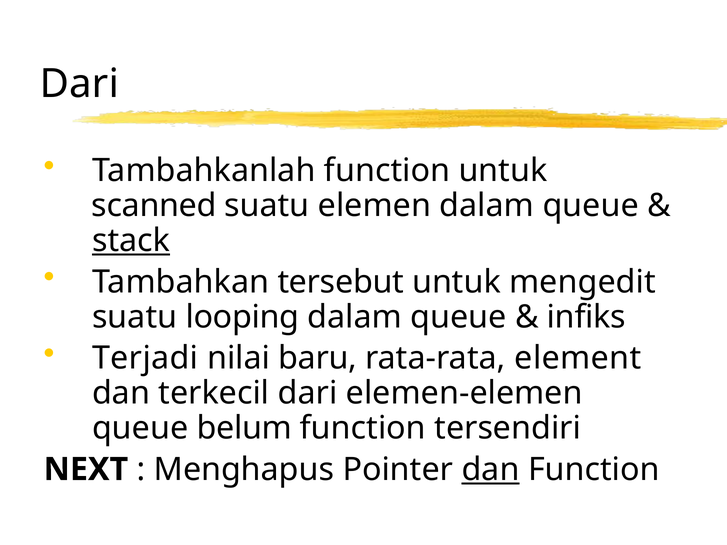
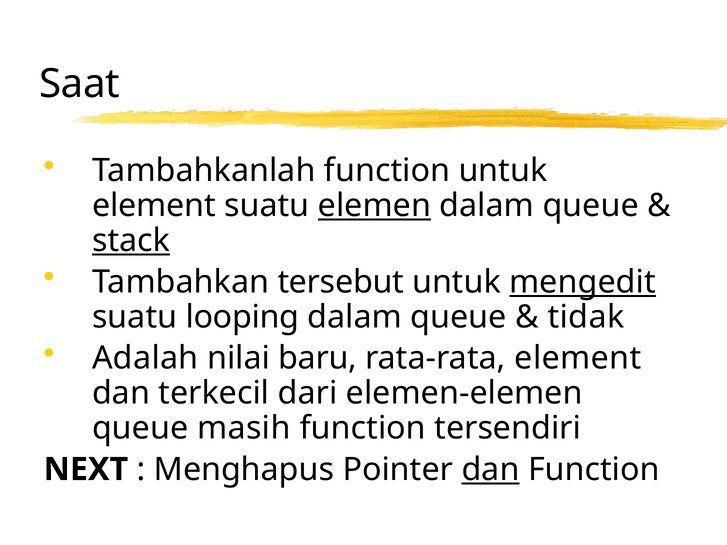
Dari at (79, 84): Dari -> Saat
scanned at (154, 206): scanned -> element
elemen underline: none -> present
mengedit underline: none -> present
infiks: infiks -> tidak
Terjadi: Terjadi -> Adalah
belum: belum -> masih
